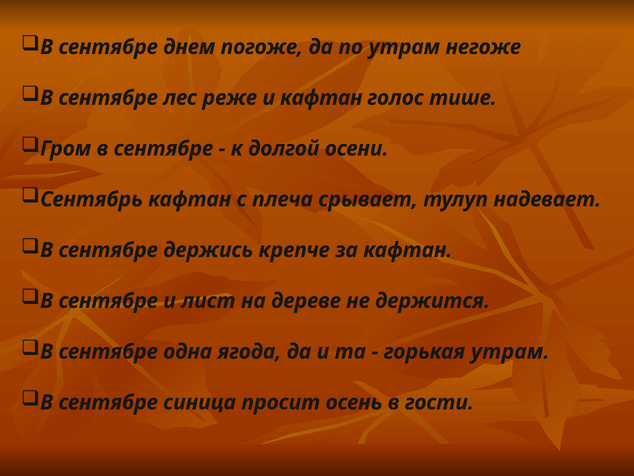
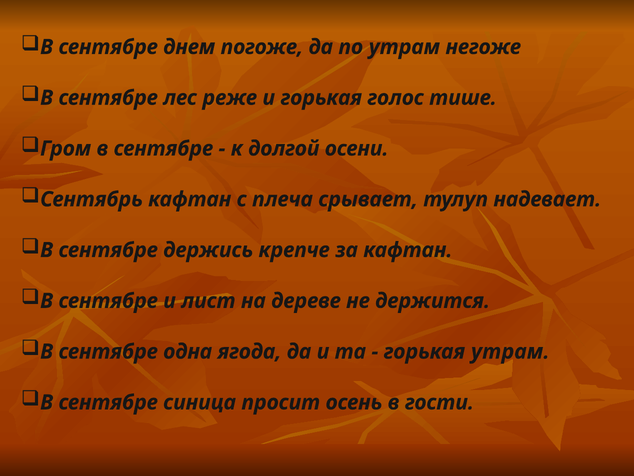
и кафтан: кафтан -> горькая
